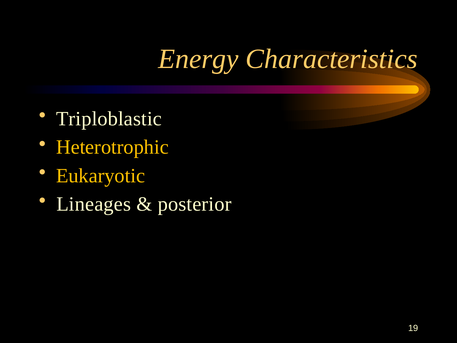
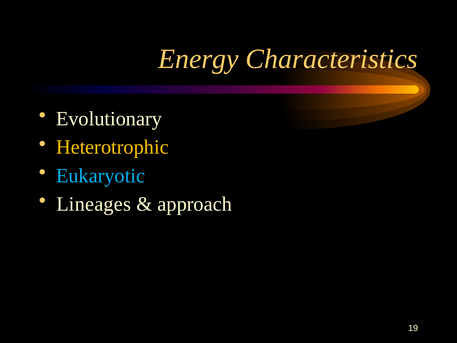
Triploblastic: Triploblastic -> Evolutionary
Eukaryotic colour: yellow -> light blue
posterior: posterior -> approach
